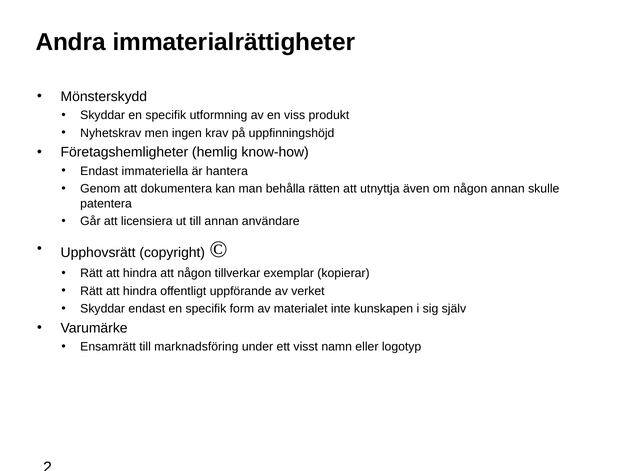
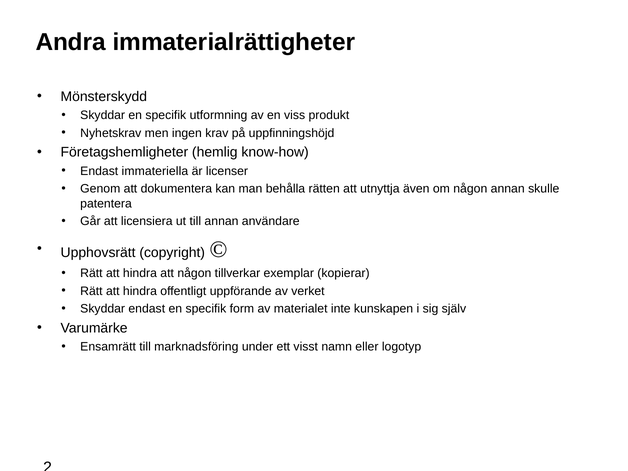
hantera: hantera -> licenser
